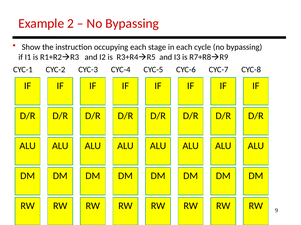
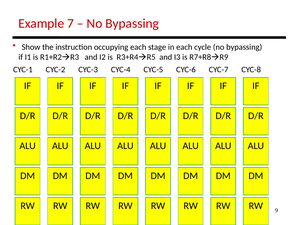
2: 2 -> 7
